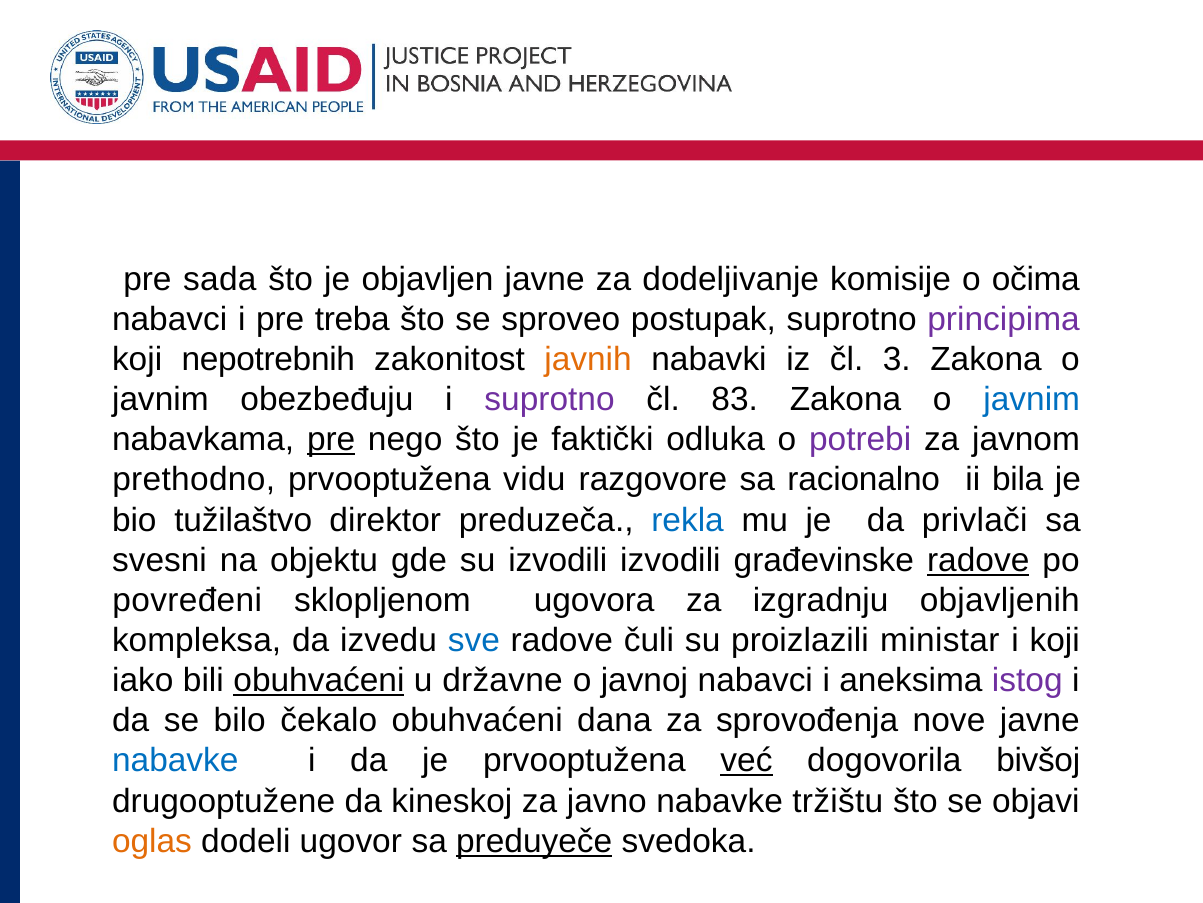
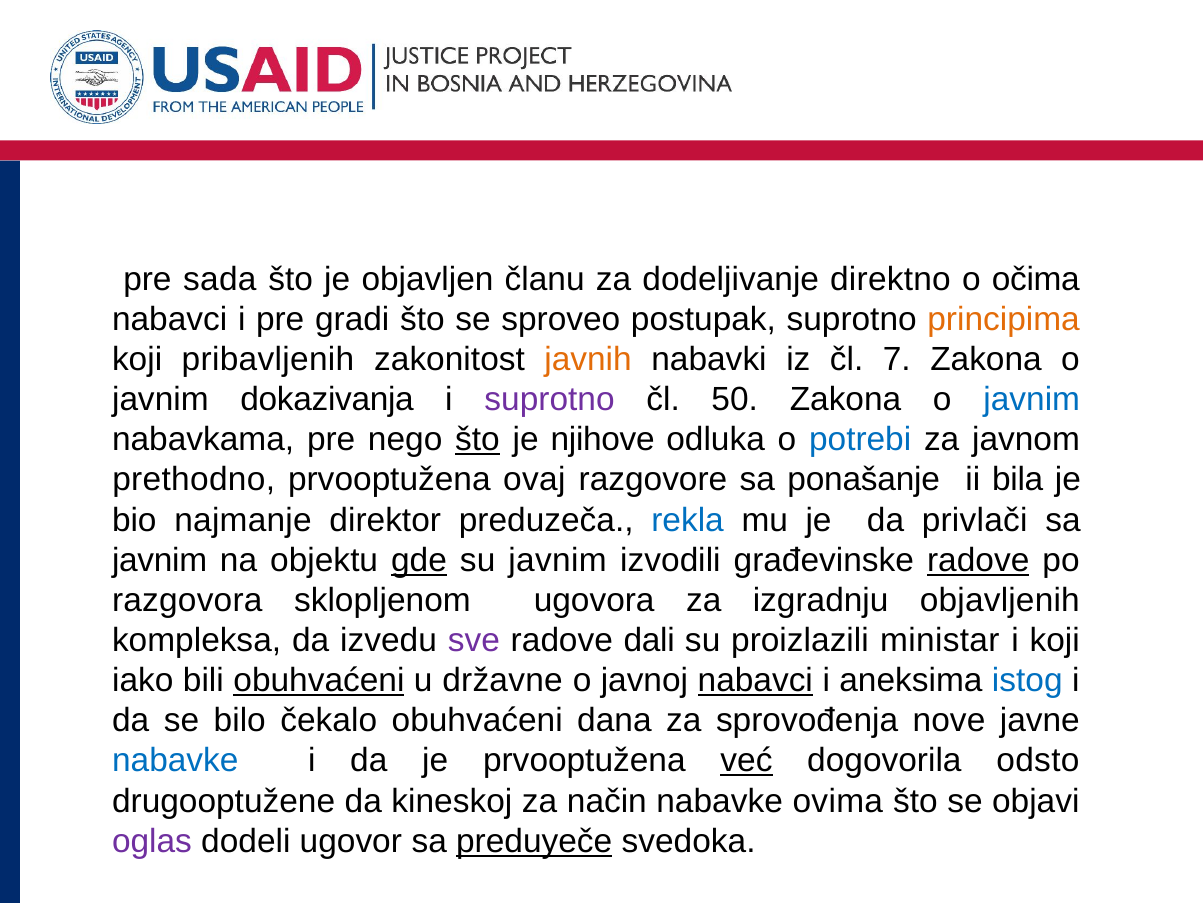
objavljen javne: javne -> članu
komisije: komisije -> direktno
treba: treba -> gradi
principima colour: purple -> orange
nepotrebnih: nepotrebnih -> pribavljenih
3: 3 -> 7
obezbeđuju: obezbeđuju -> dokazivanja
83: 83 -> 50
pre at (331, 439) underline: present -> none
što at (477, 439) underline: none -> present
faktički: faktički -> njihove
potrebi colour: purple -> blue
vidu: vidu -> ovaj
racionalno: racionalno -> ponašanje
tužilaštvo: tužilaštvo -> najmanje
svesni at (159, 560): svesni -> javnim
gde underline: none -> present
su izvodili: izvodili -> javnim
povređeni: povređeni -> razgovora
sve colour: blue -> purple
čuli: čuli -> dali
nabavci at (755, 680) underline: none -> present
istog colour: purple -> blue
bivšoj: bivšoj -> odsto
javno: javno -> način
tržištu: tržištu -> ovima
oglas colour: orange -> purple
